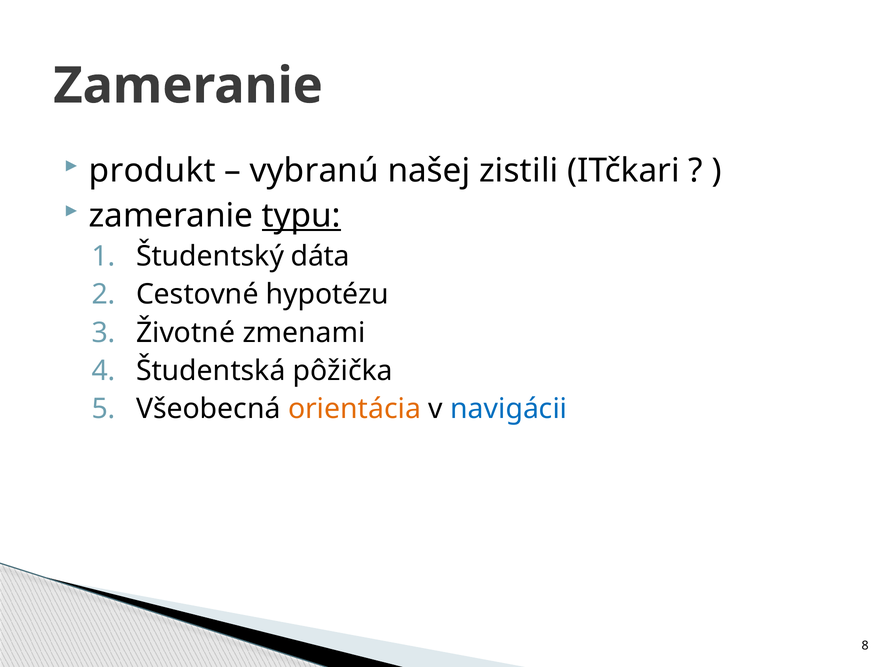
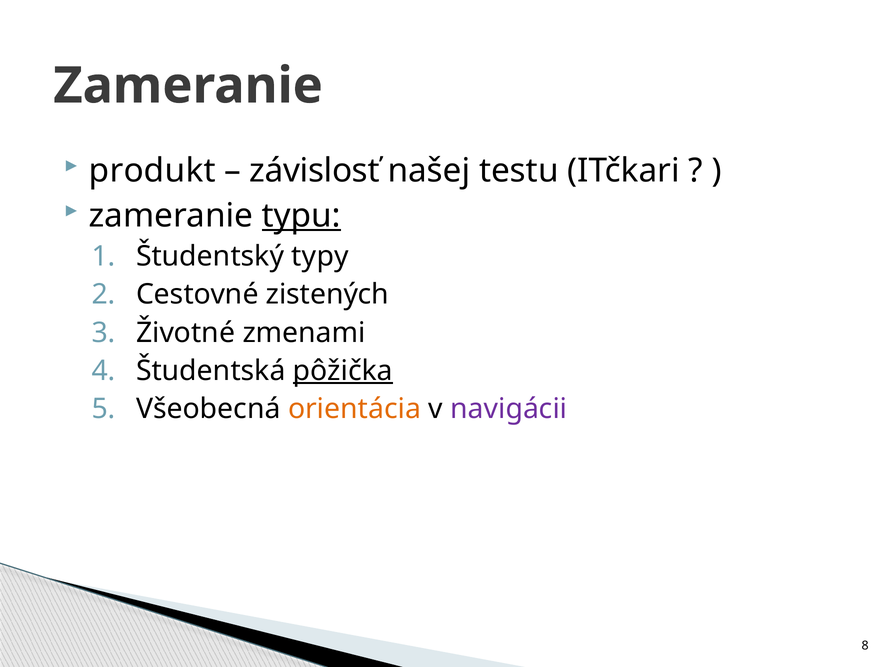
vybranú: vybranú -> závislosť
zistili: zistili -> testu
dáta: dáta -> typy
hypotézu: hypotézu -> zistených
pôžička underline: none -> present
navigácii colour: blue -> purple
